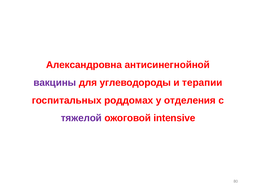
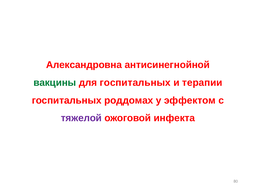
вакцины colour: purple -> green
для углеводороды: углеводороды -> госпитальных
отделения: отделения -> эффектом
intensive: intensive -> инфекта
